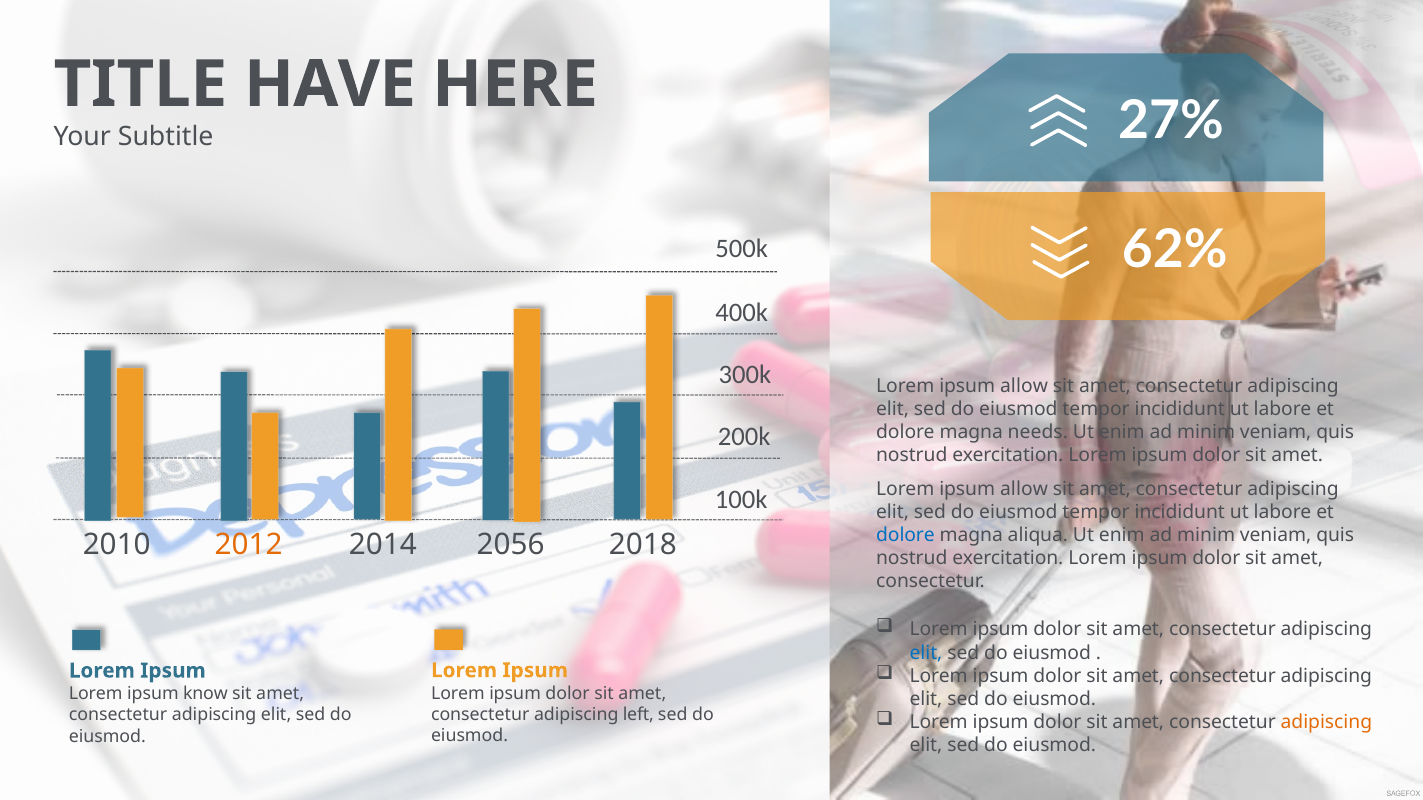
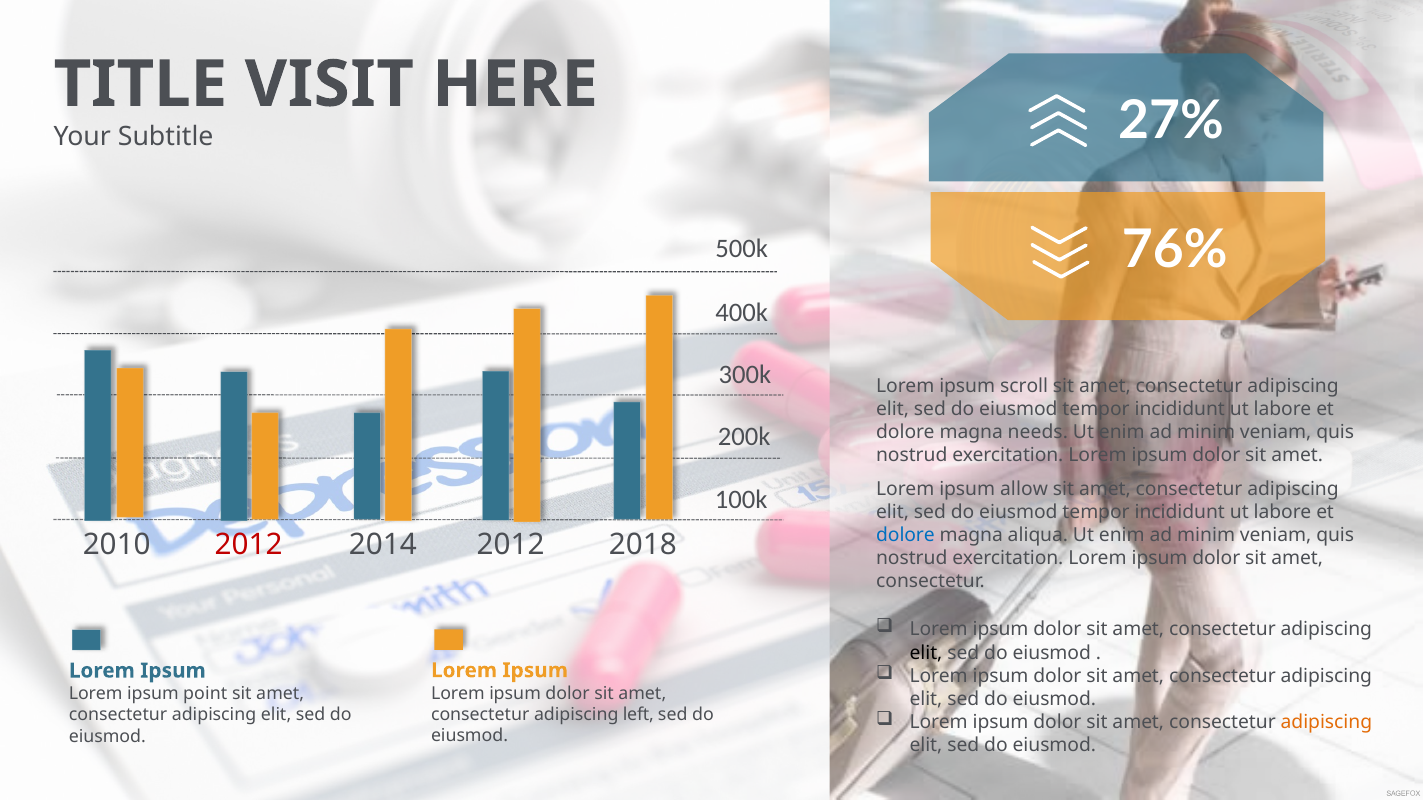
HAVE: HAVE -> VISIT
62%: 62% -> 76%
allow at (1024, 386): allow -> scroll
2012 at (249, 545) colour: orange -> red
2014 2056: 2056 -> 2012
elit at (926, 653) colour: blue -> black
know: know -> point
